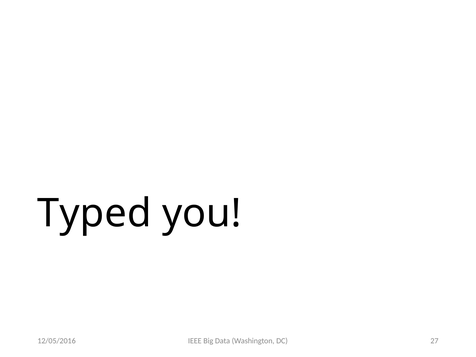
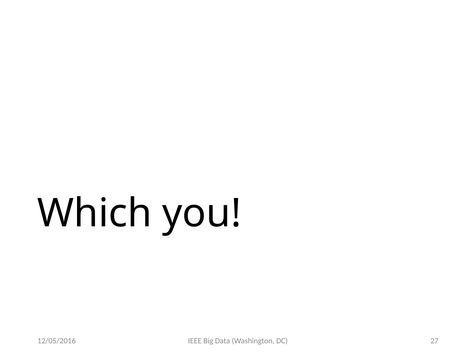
Typed: Typed -> Which
